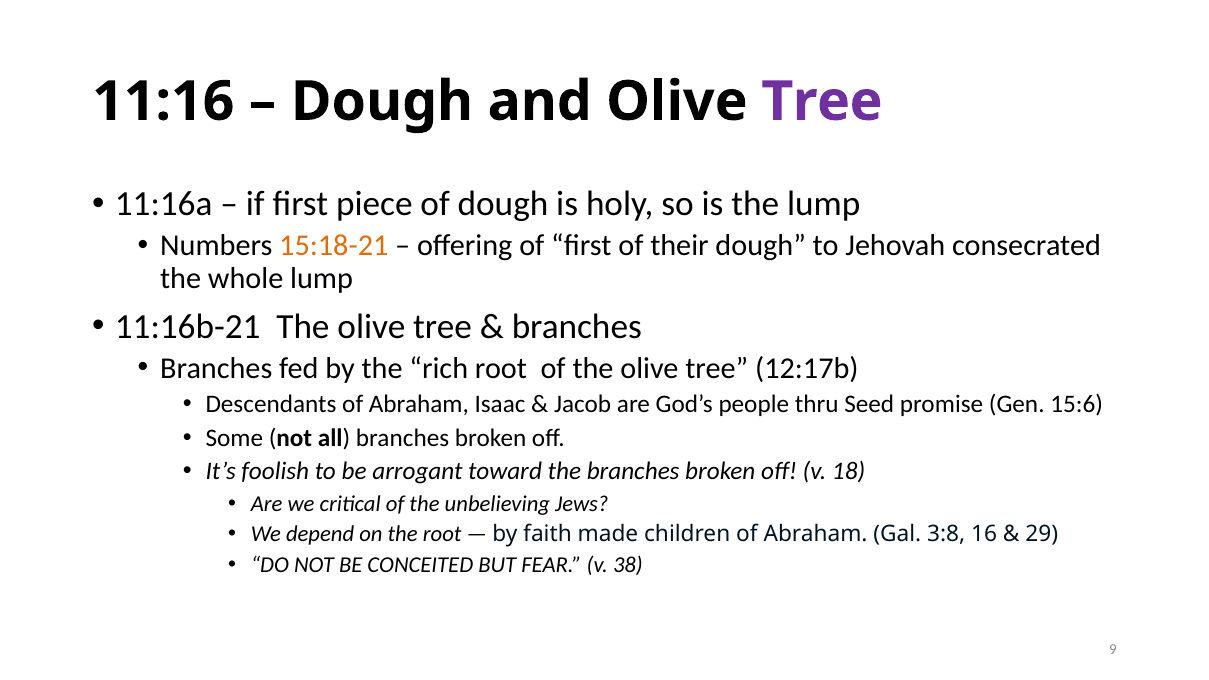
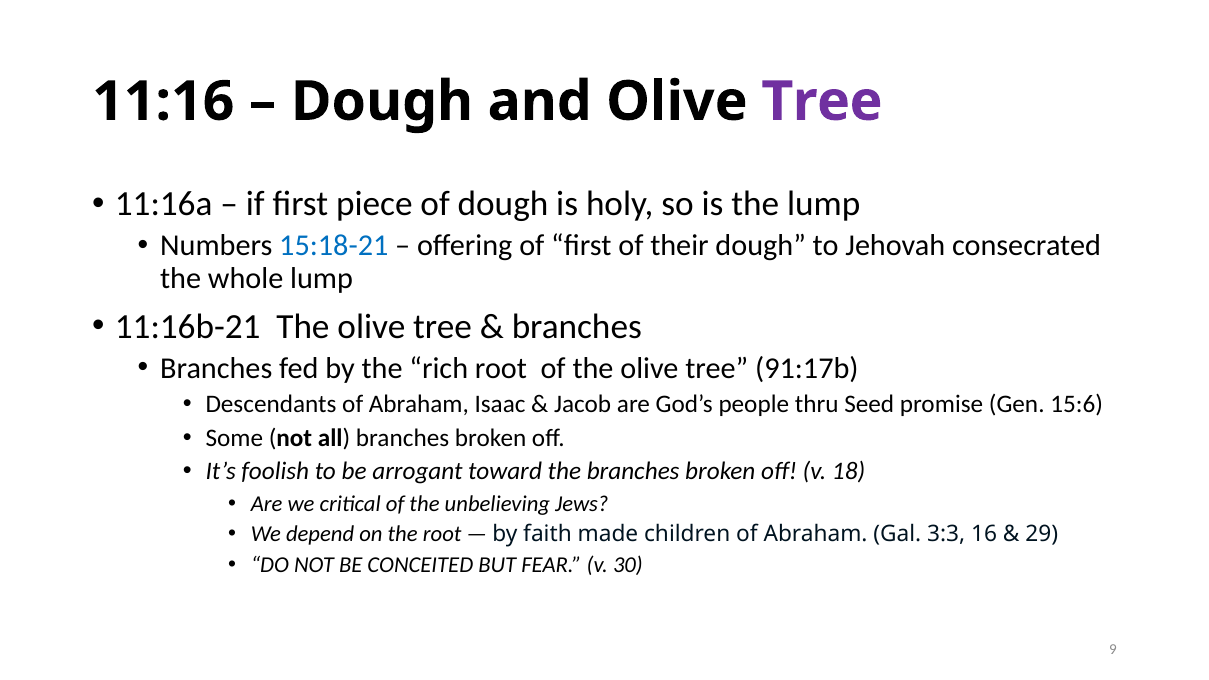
15:18-21 colour: orange -> blue
12:17b: 12:17b -> 91:17b
3:8: 3:8 -> 3:3
38: 38 -> 30
